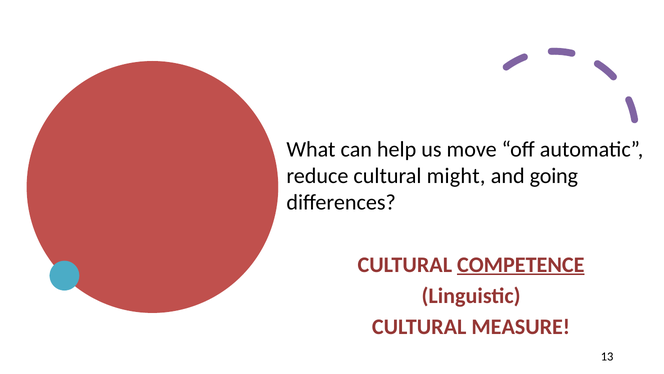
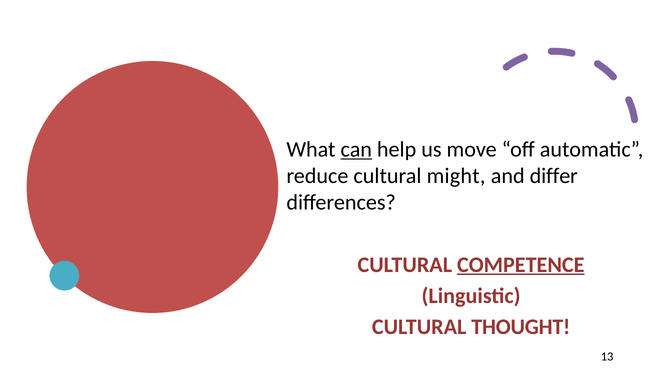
can underline: none -> present
going: going -> differ
MEASURE: MEASURE -> THOUGHT
